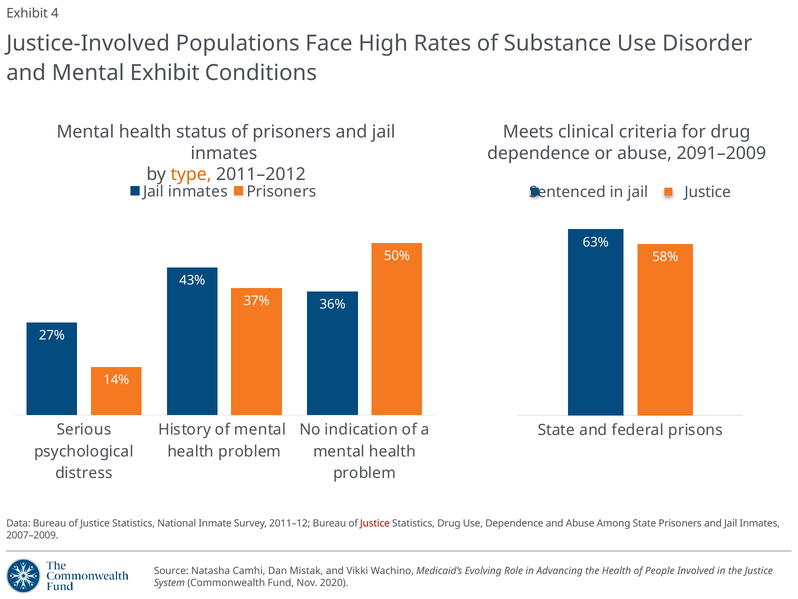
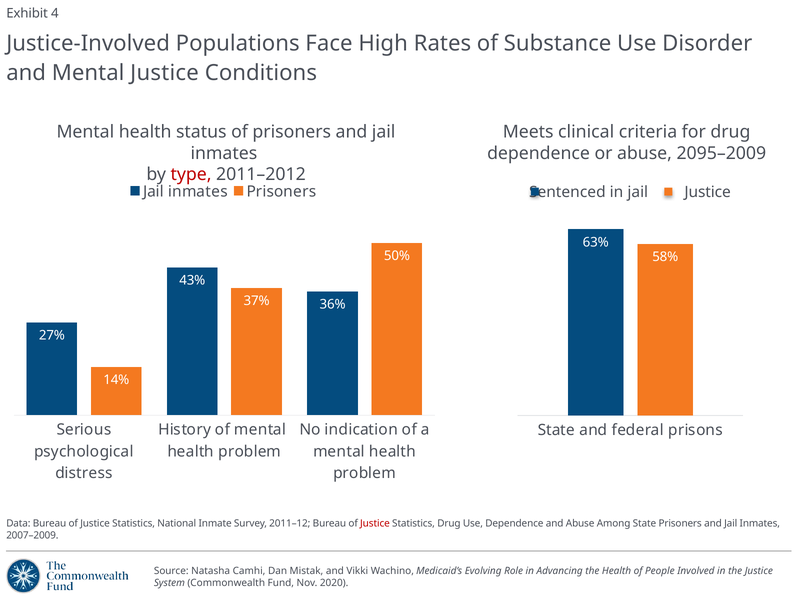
Mental Exhibit: Exhibit -> Justice
2091–2009: 2091–2009 -> 2095–2009
type colour: orange -> red
